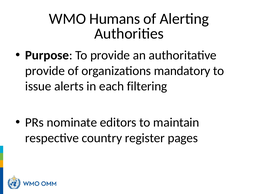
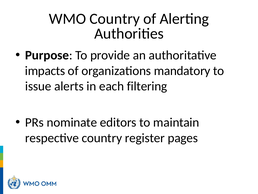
WMO Humans: Humans -> Country
provide at (45, 71): provide -> impacts
